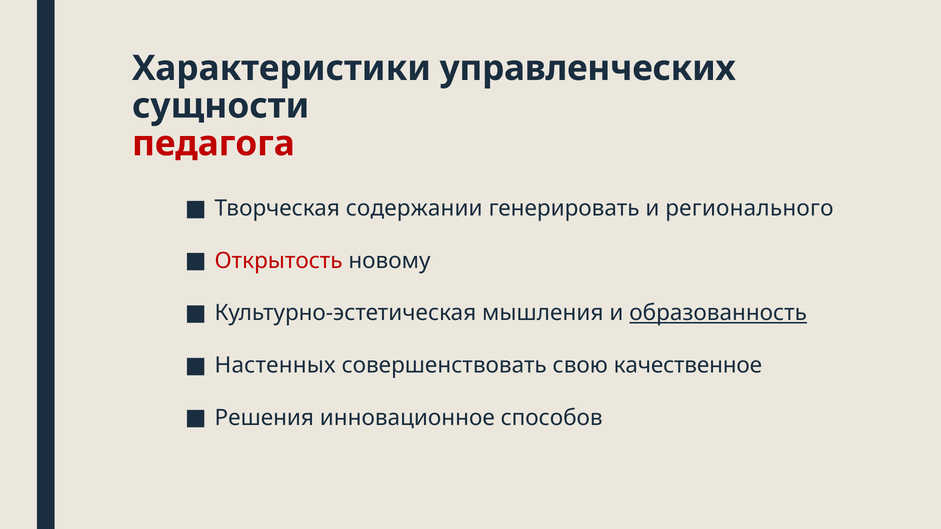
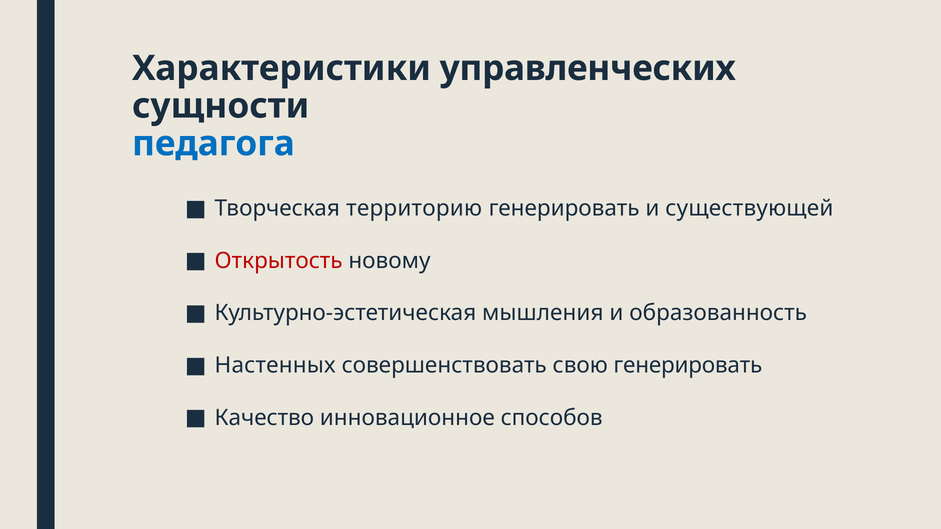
педагога colour: red -> blue
содержании: содержании -> территорию
регионального: регионального -> существующей
образованность underline: present -> none
свою качественное: качественное -> генерировать
Решения: Решения -> Качество
